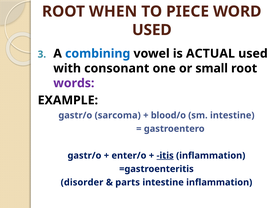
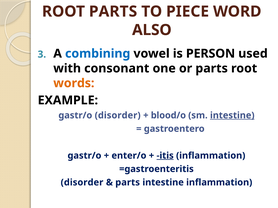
ROOT WHEN: WHEN -> PARTS
USED at (152, 30): USED -> ALSO
ACTUAL: ACTUAL -> PERSON
or small: small -> parts
words colour: purple -> orange
gastr/o sarcoma: sarcoma -> disorder
intestine at (232, 116) underline: none -> present
